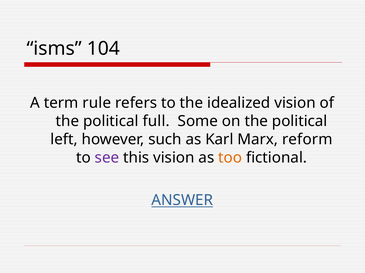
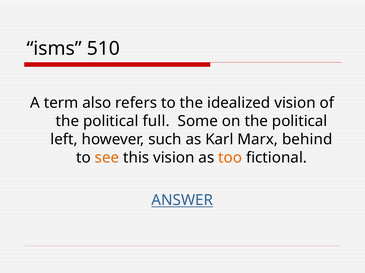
104: 104 -> 510
rule: rule -> also
reform: reform -> behind
see colour: purple -> orange
